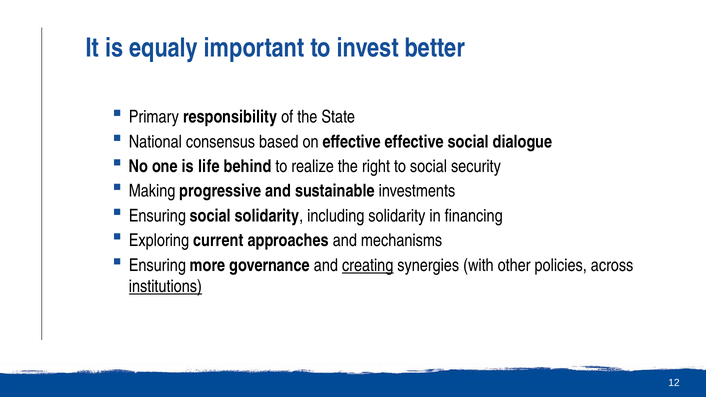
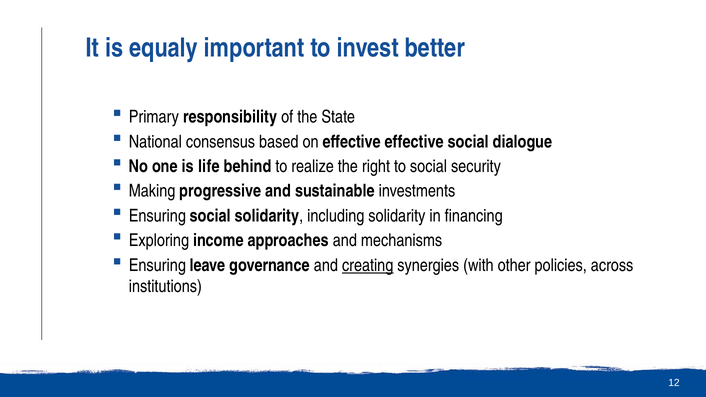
current: current -> income
more: more -> leave
institutions underline: present -> none
